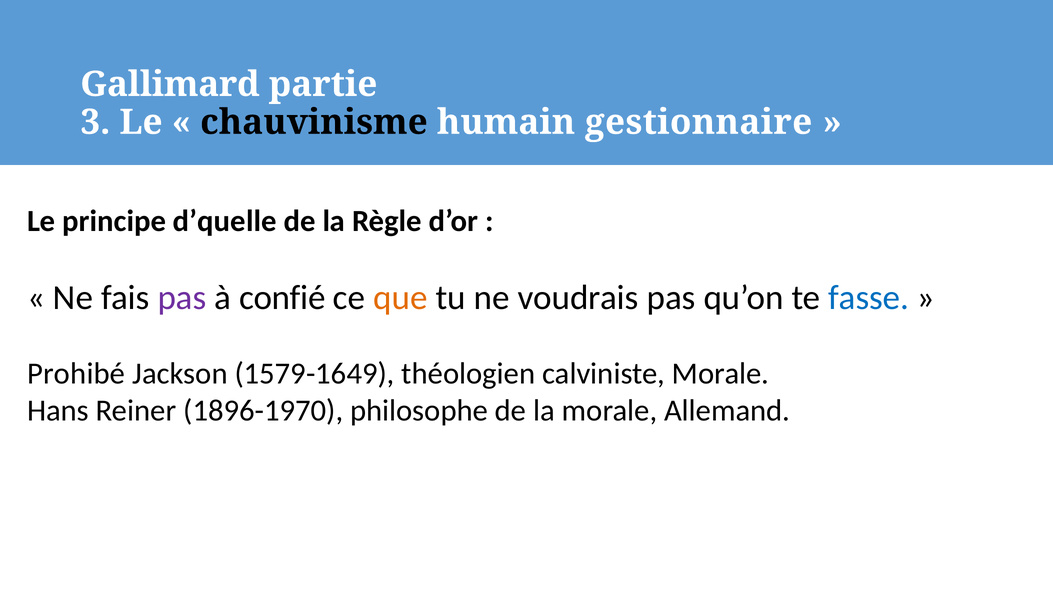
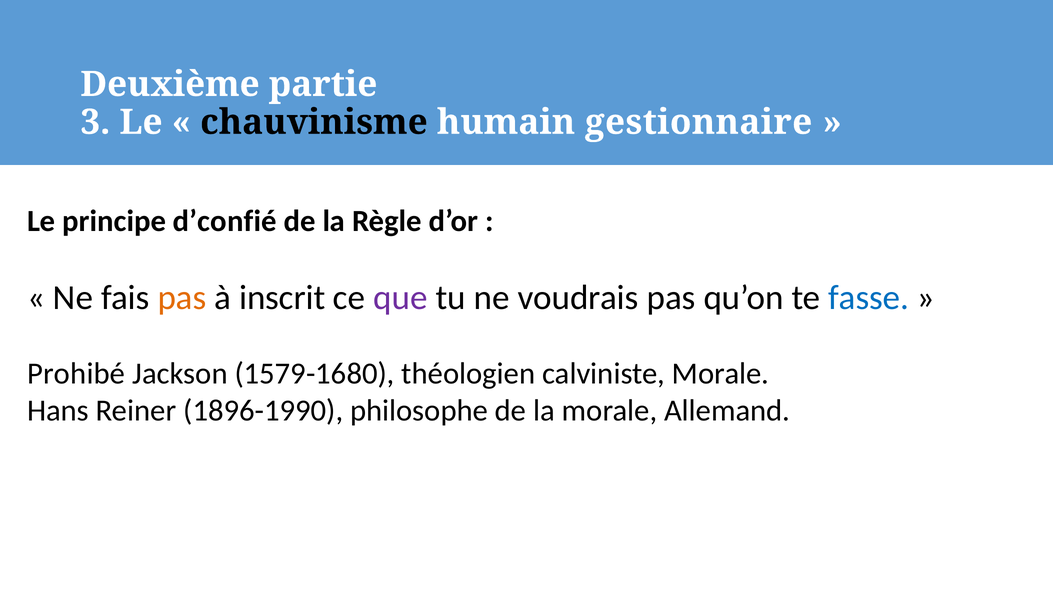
Gallimard: Gallimard -> Deuxième
d’quelle: d’quelle -> d’confié
pas at (182, 298) colour: purple -> orange
confié: confié -> inscrit
que colour: orange -> purple
1579-1649: 1579-1649 -> 1579-1680
1896-1970: 1896-1970 -> 1896-1990
